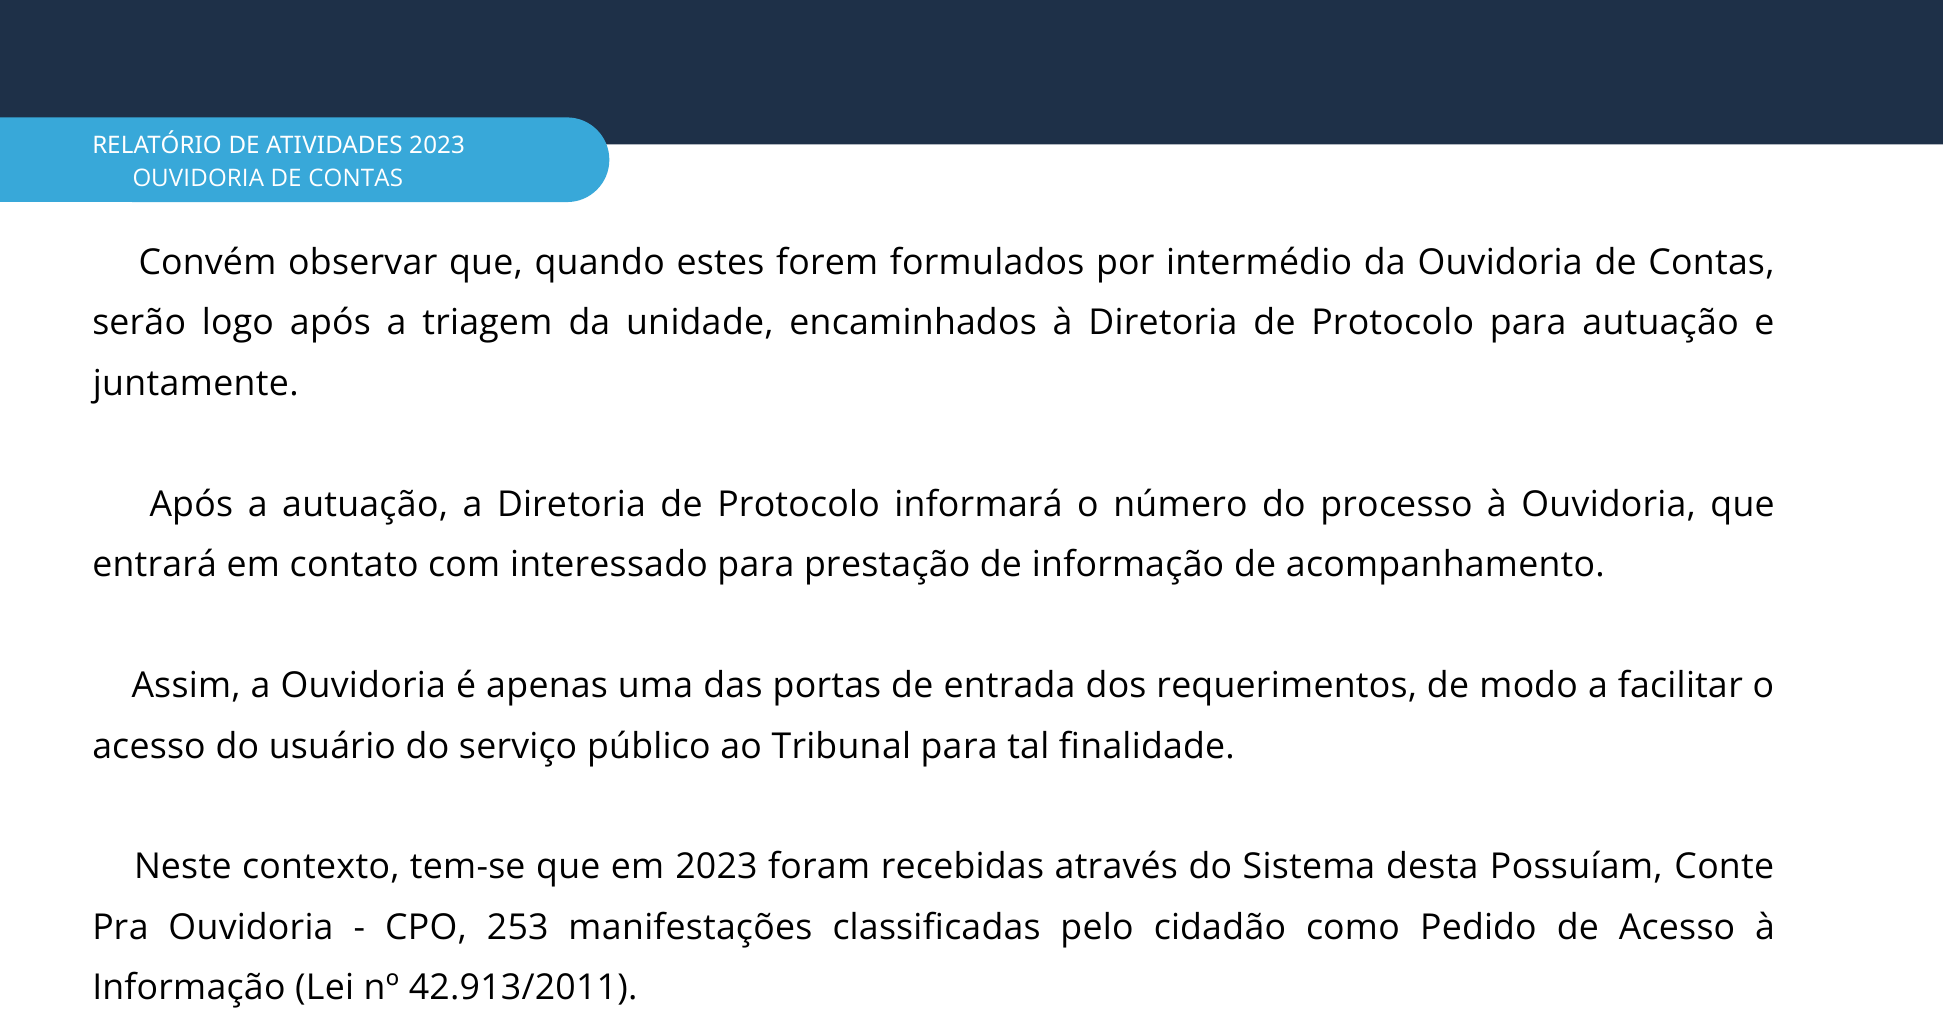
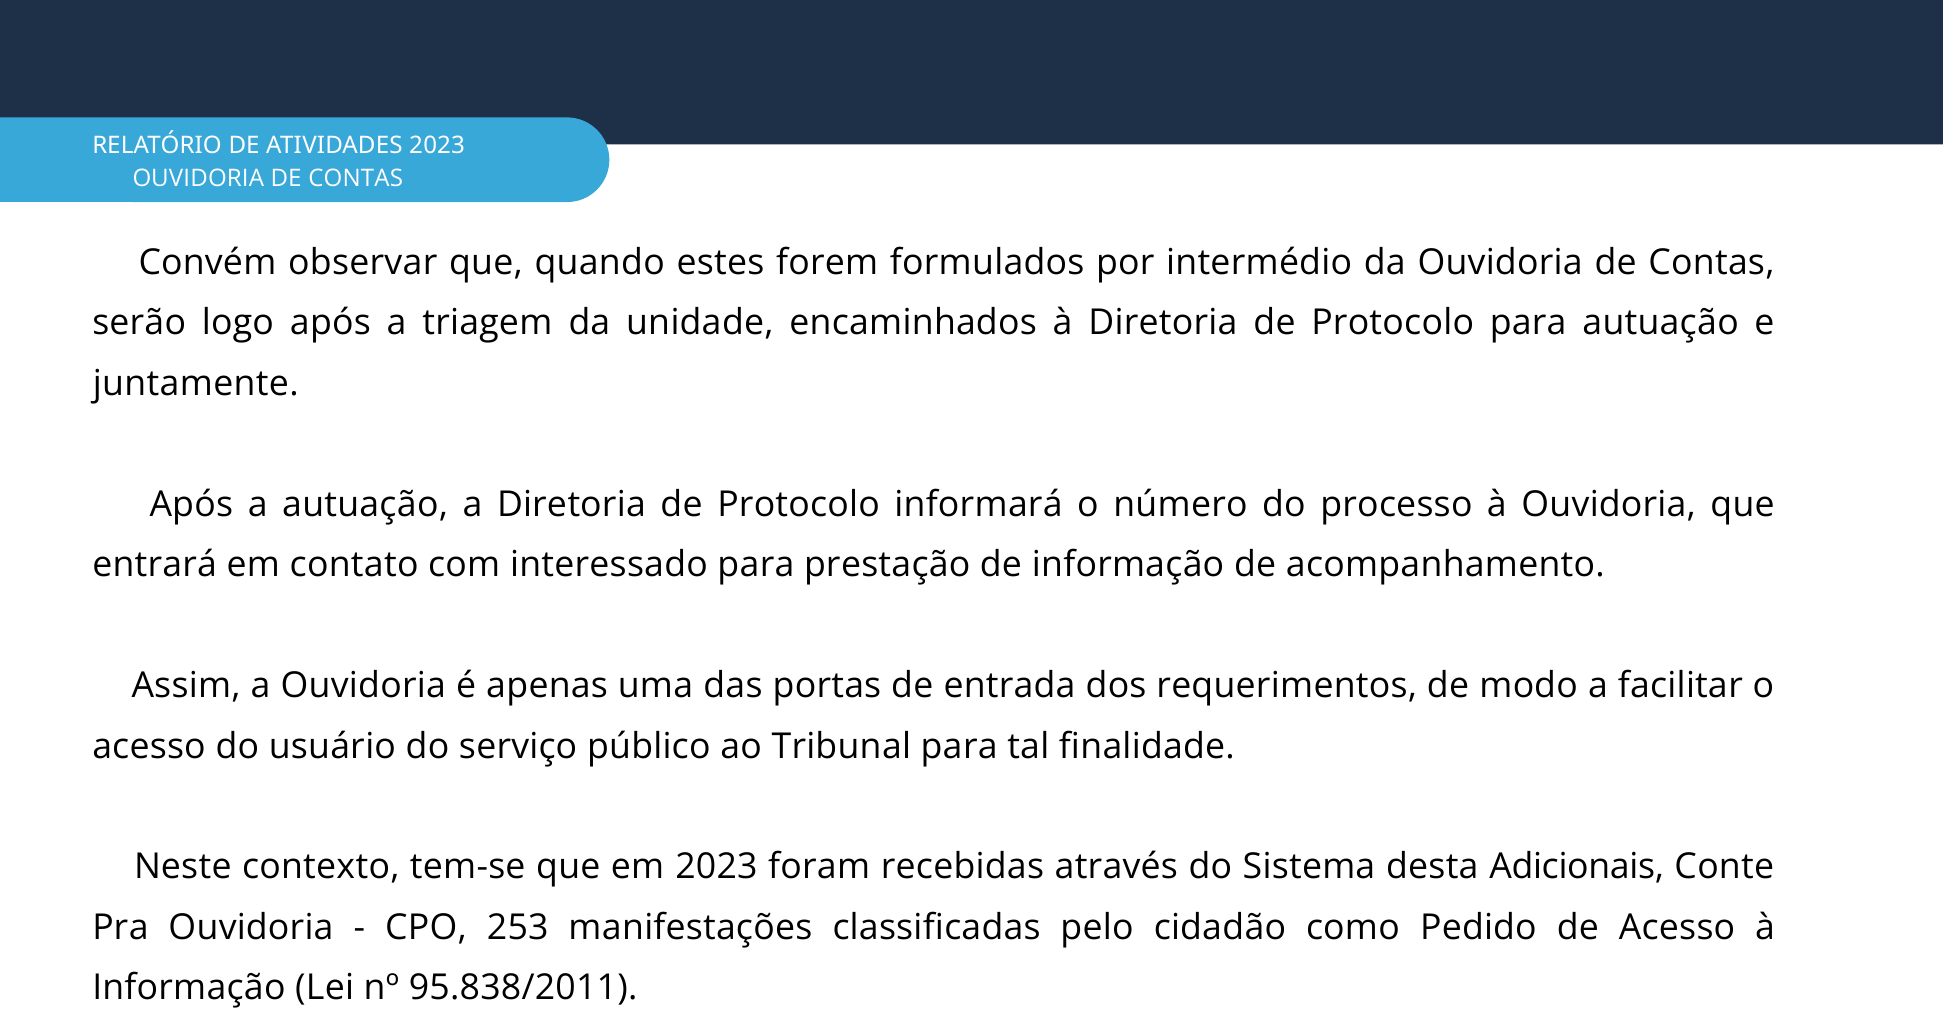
Possuíam: Possuíam -> Adicionais
42.913/2011: 42.913/2011 -> 95.838/2011
